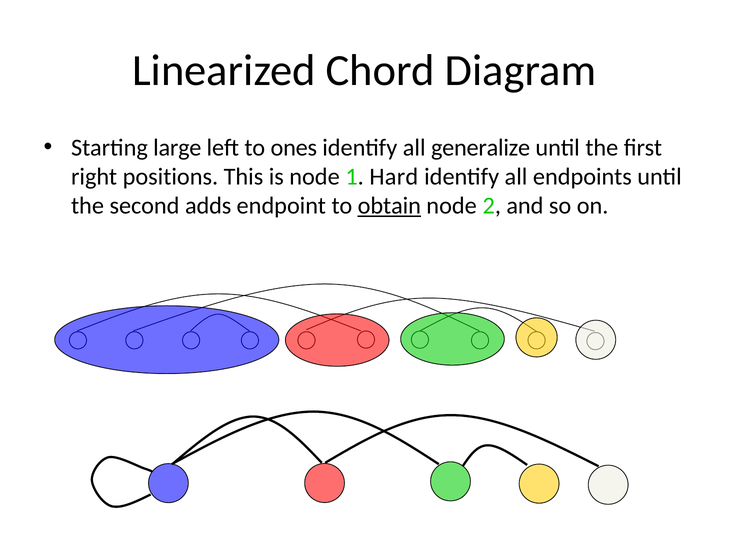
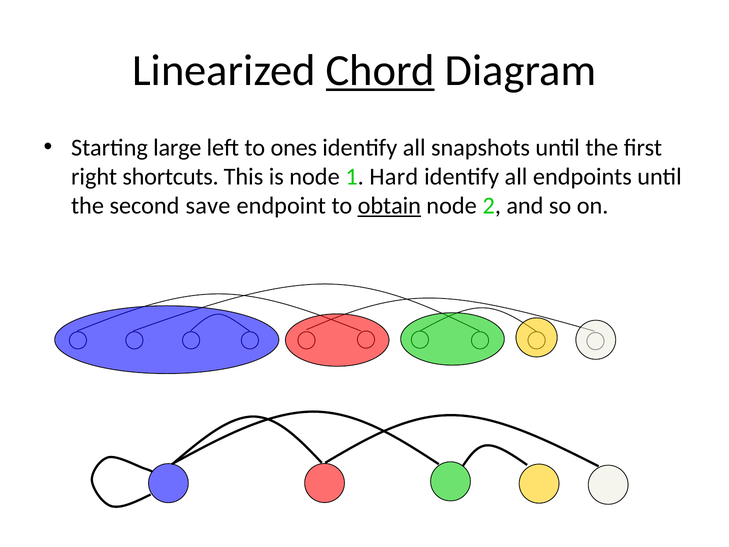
Chord underline: none -> present
generalize: generalize -> snapshots
positions: positions -> shortcuts
adds: adds -> save
